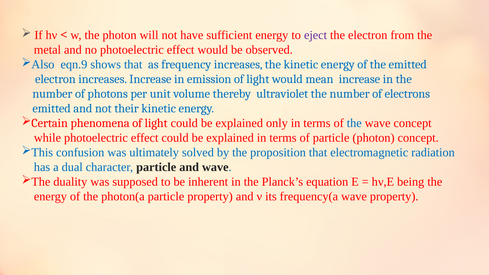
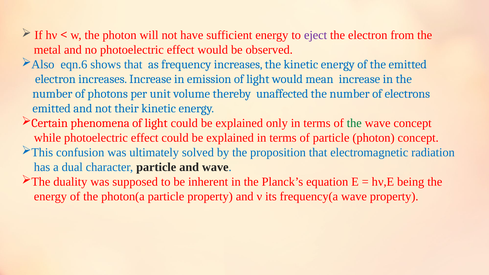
eqn.9: eqn.9 -> eqn.6
ultraviolet: ultraviolet -> unaffected
the at (354, 123) colour: blue -> green
